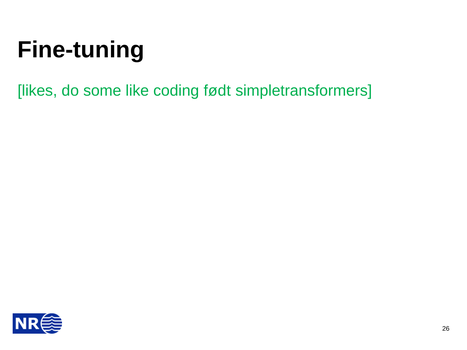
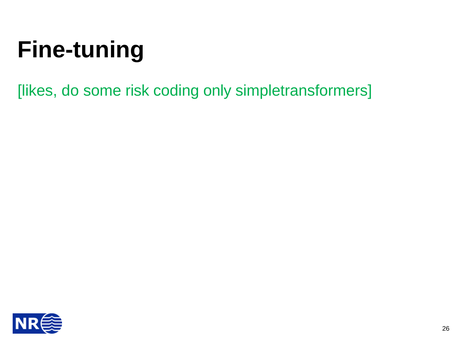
like: like -> risk
født: født -> only
